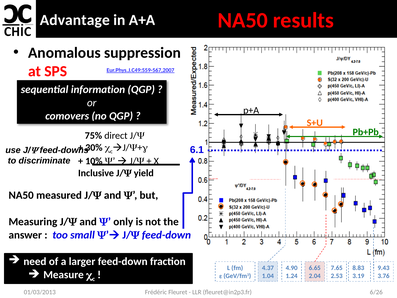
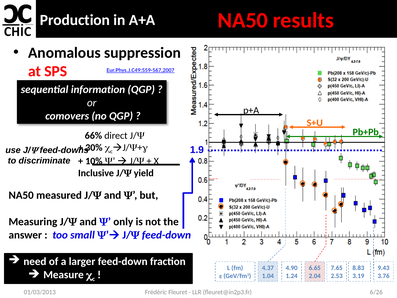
Advantage: Advantage -> Production
75%: 75% -> 66%
6.1: 6.1 -> 1.9
